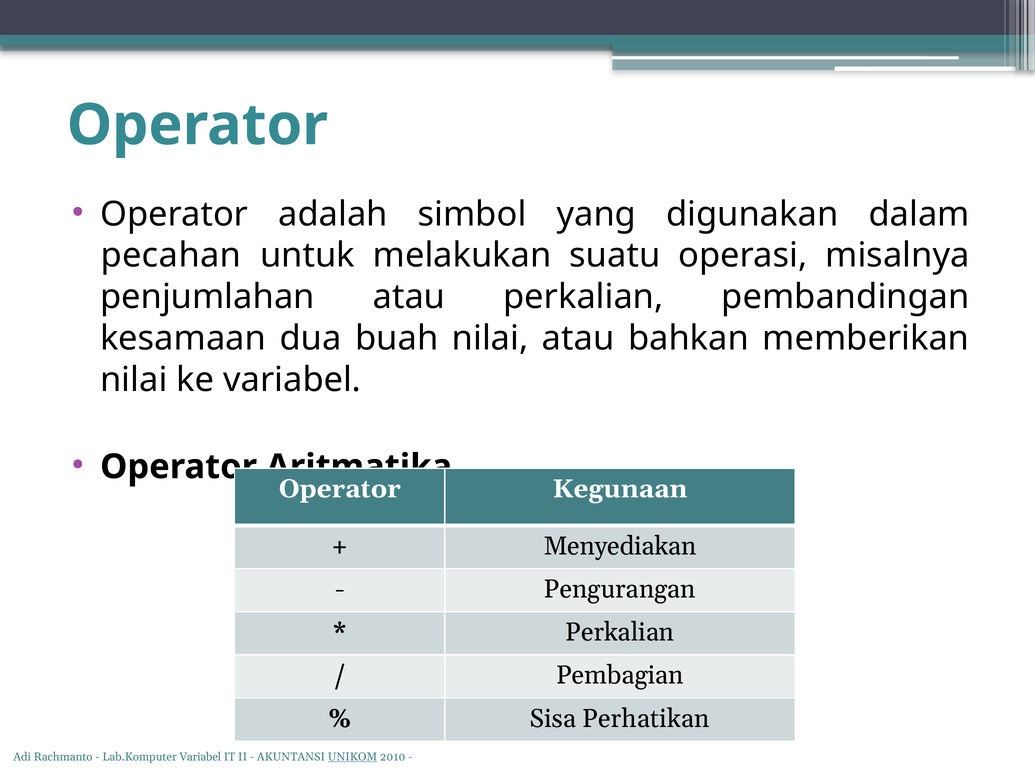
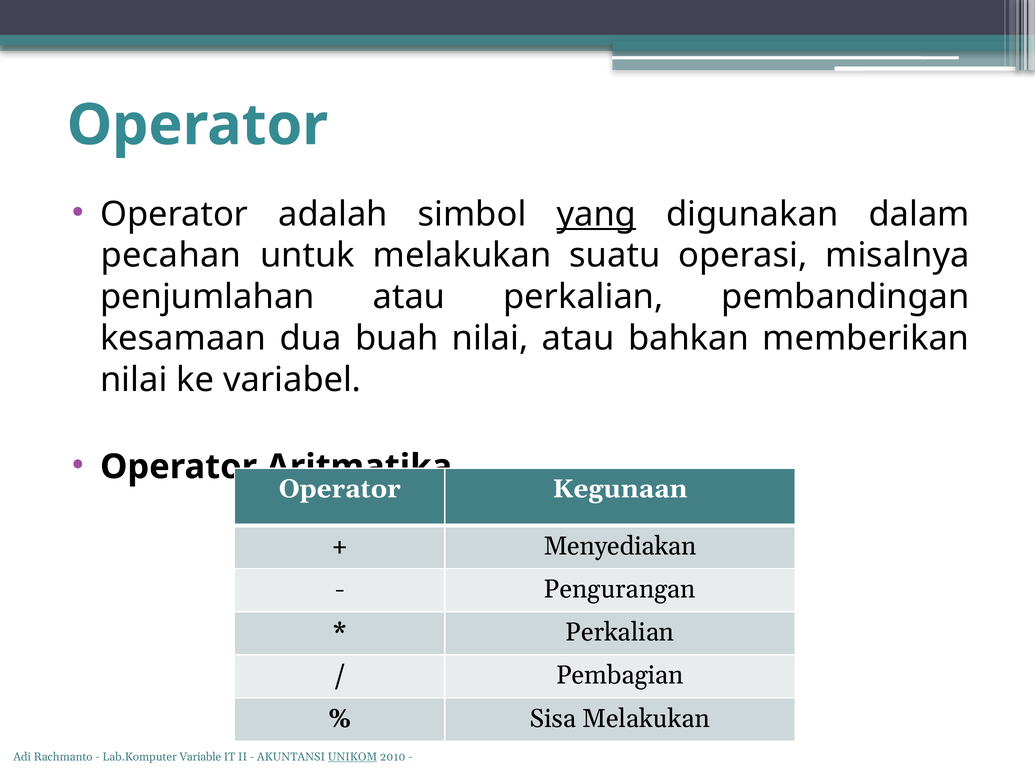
yang underline: none -> present
Sisa Perhatikan: Perhatikan -> Melakukan
Lab.Komputer Variabel: Variabel -> Variable
